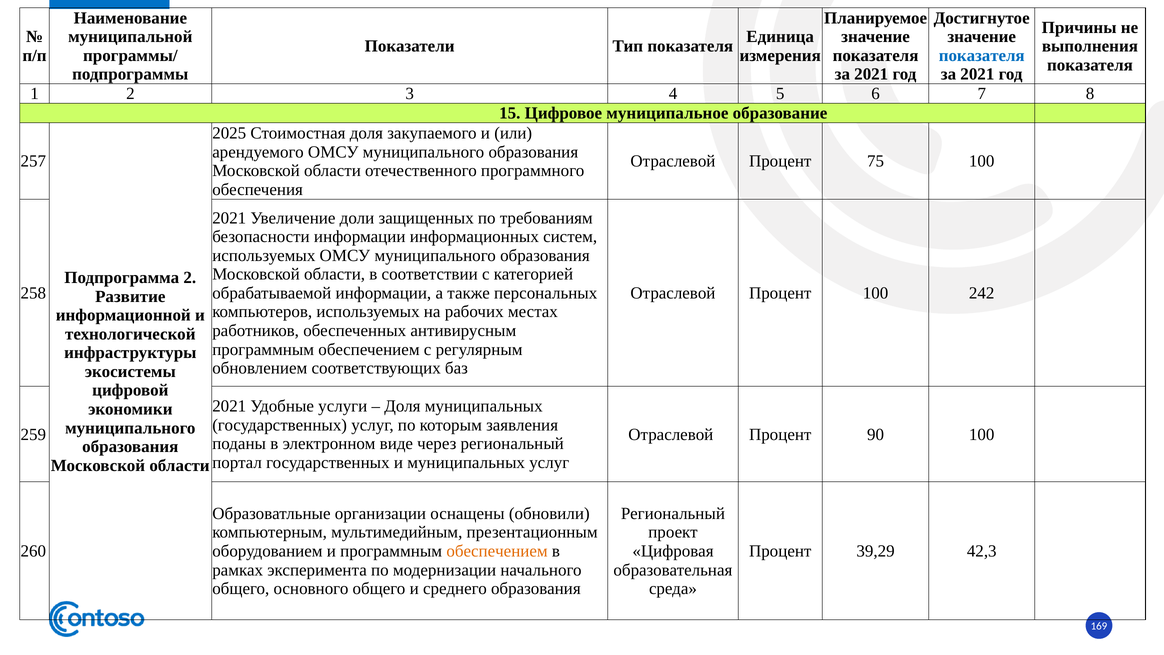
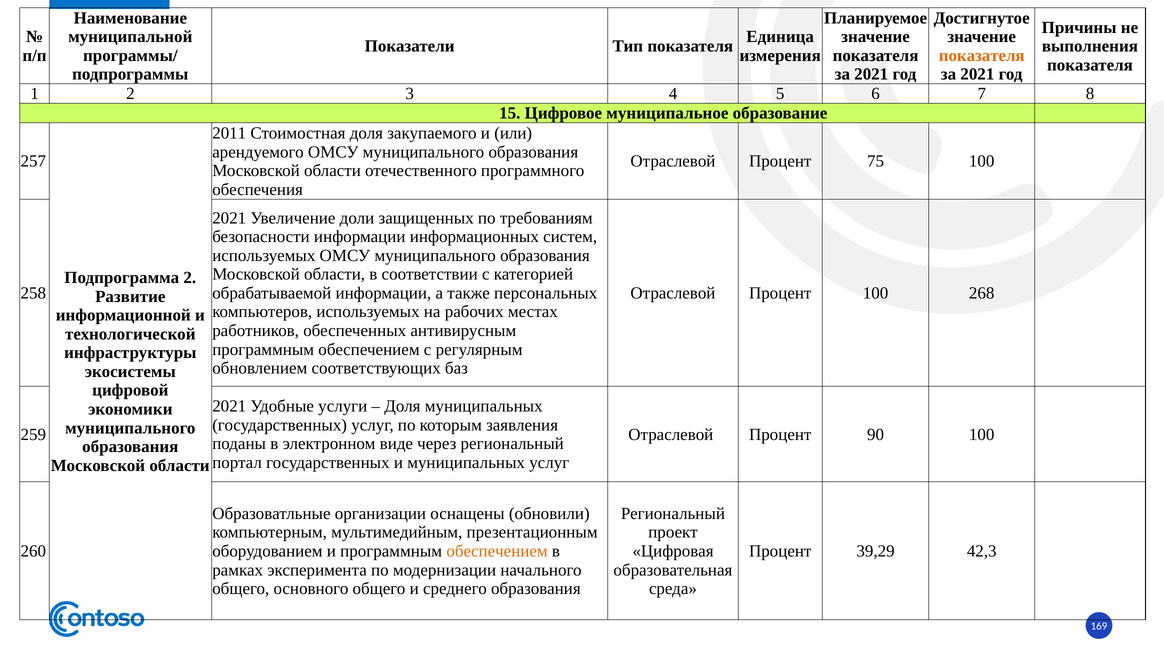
показателя at (982, 56) colour: blue -> orange
2025: 2025 -> 2011
242: 242 -> 268
